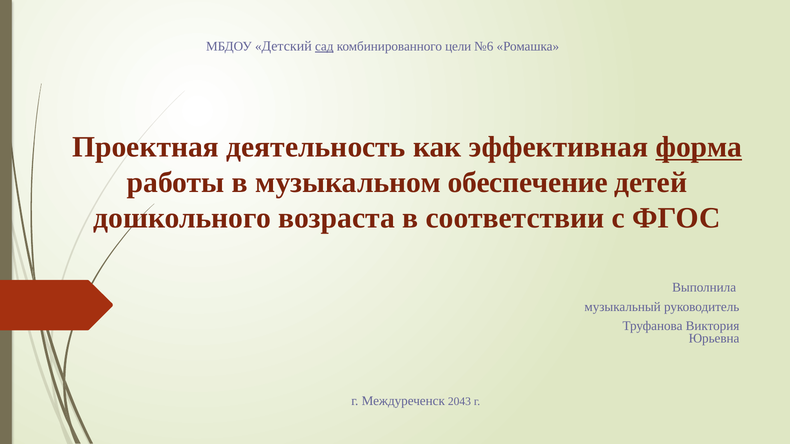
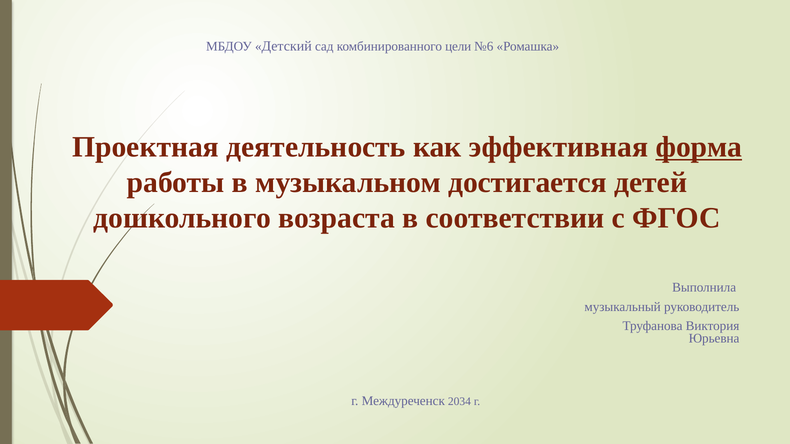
сад underline: present -> none
обеспечение: обеспечение -> достигается
2043: 2043 -> 2034
